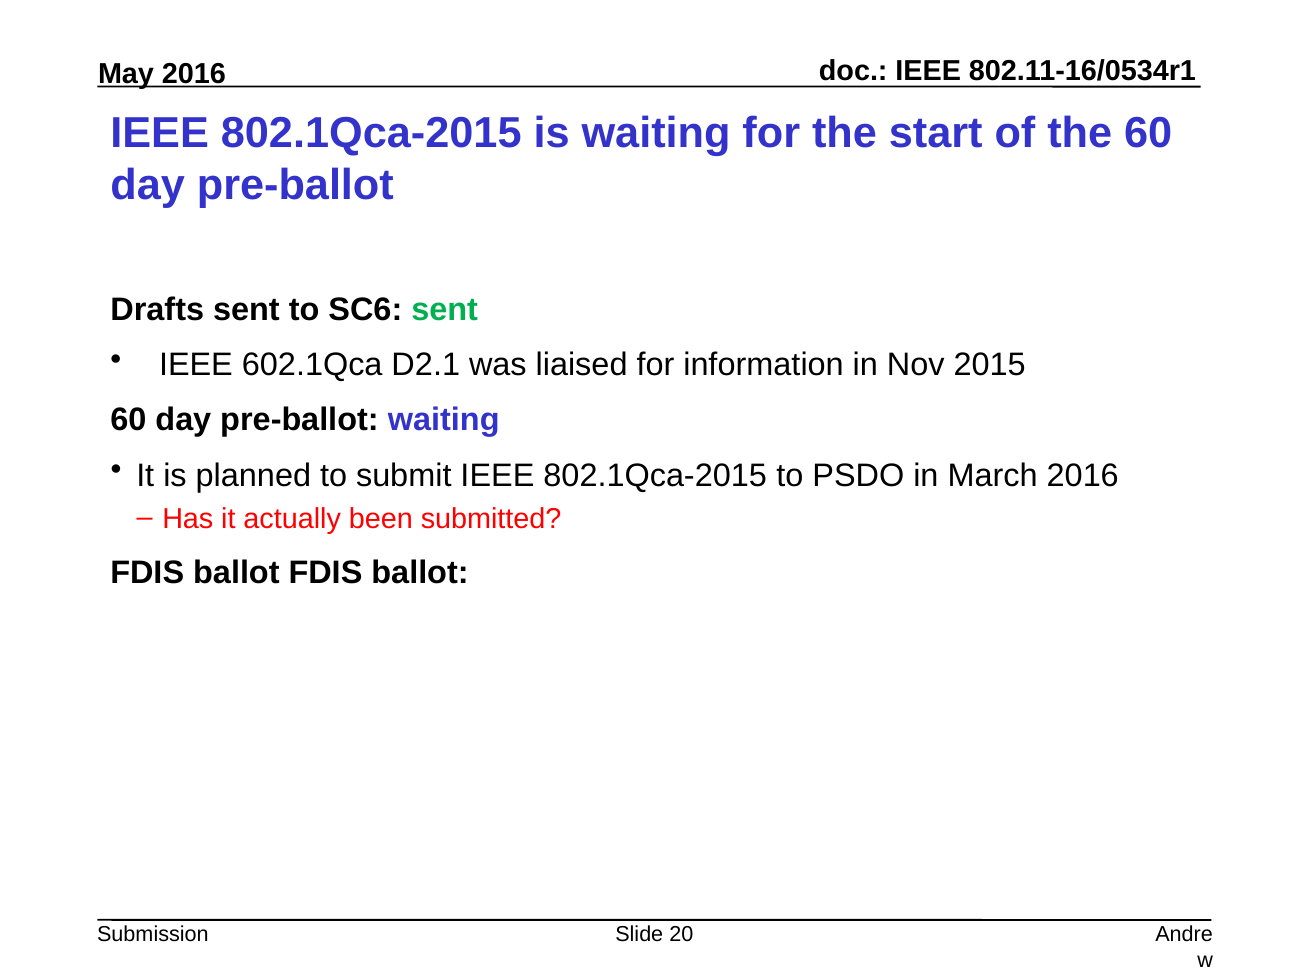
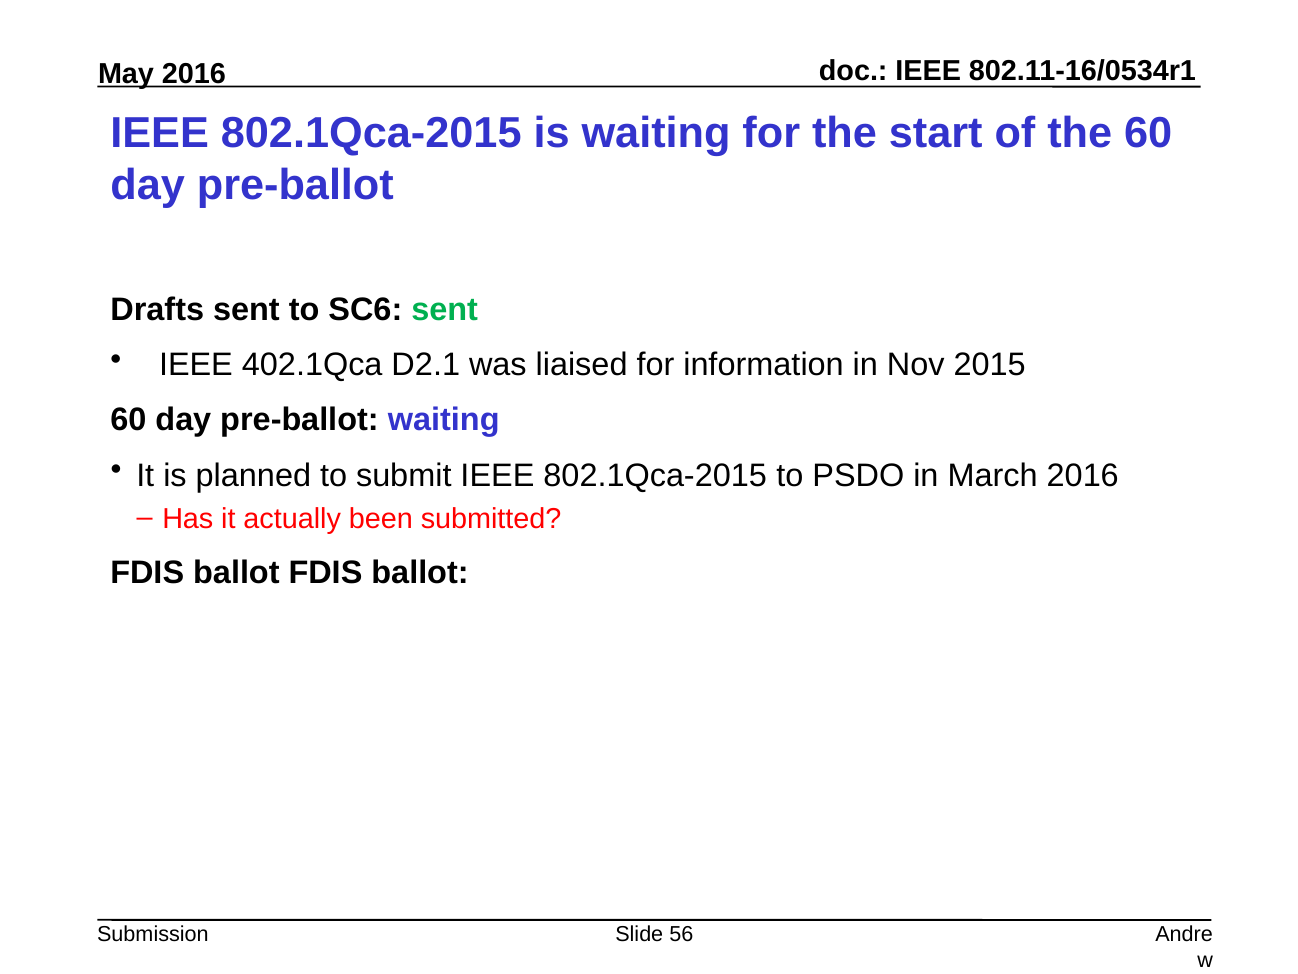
602.1Qca: 602.1Qca -> 402.1Qca
20: 20 -> 56
